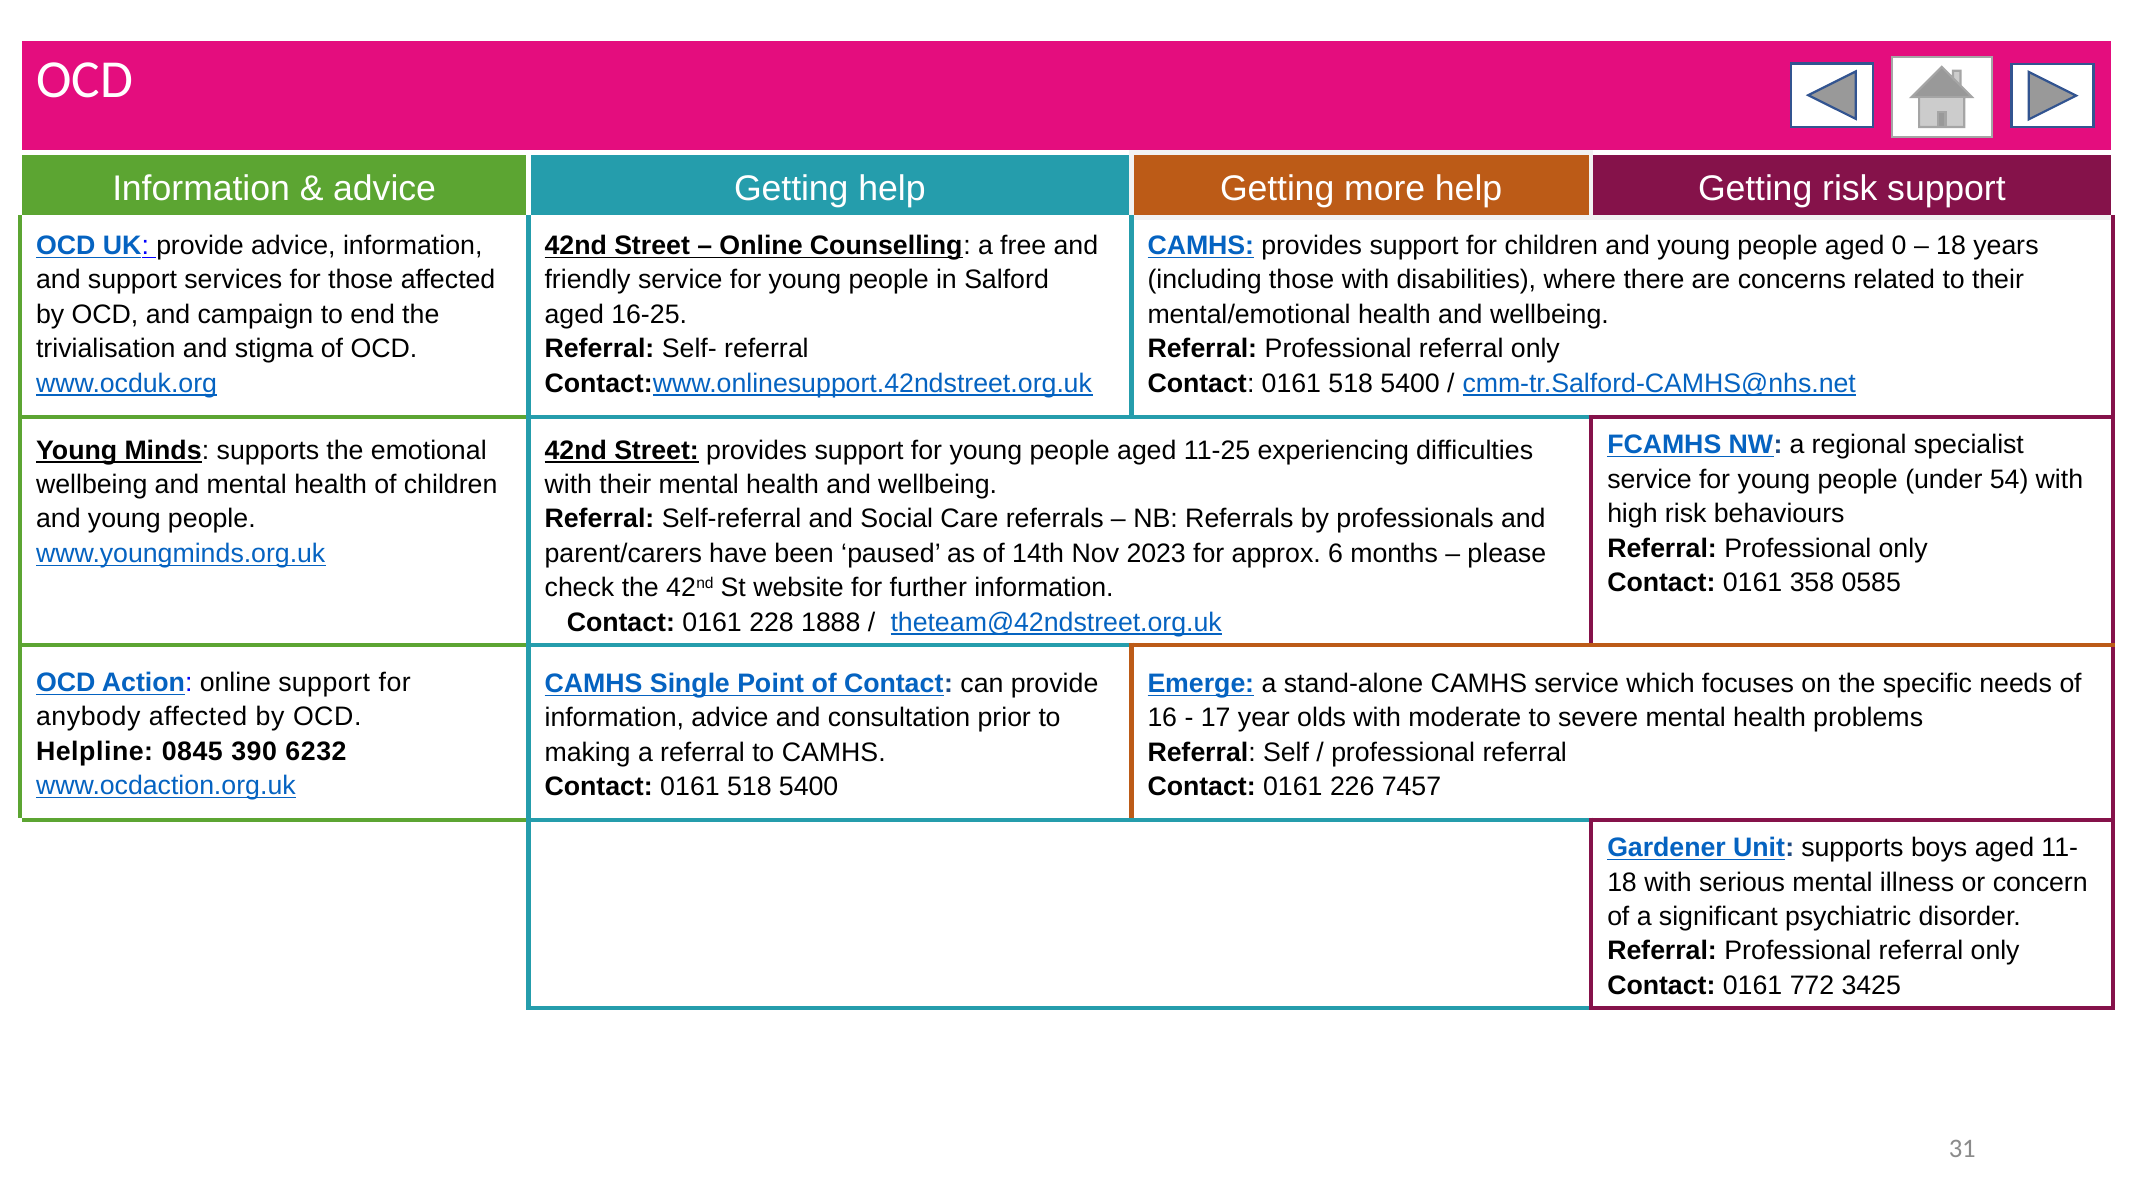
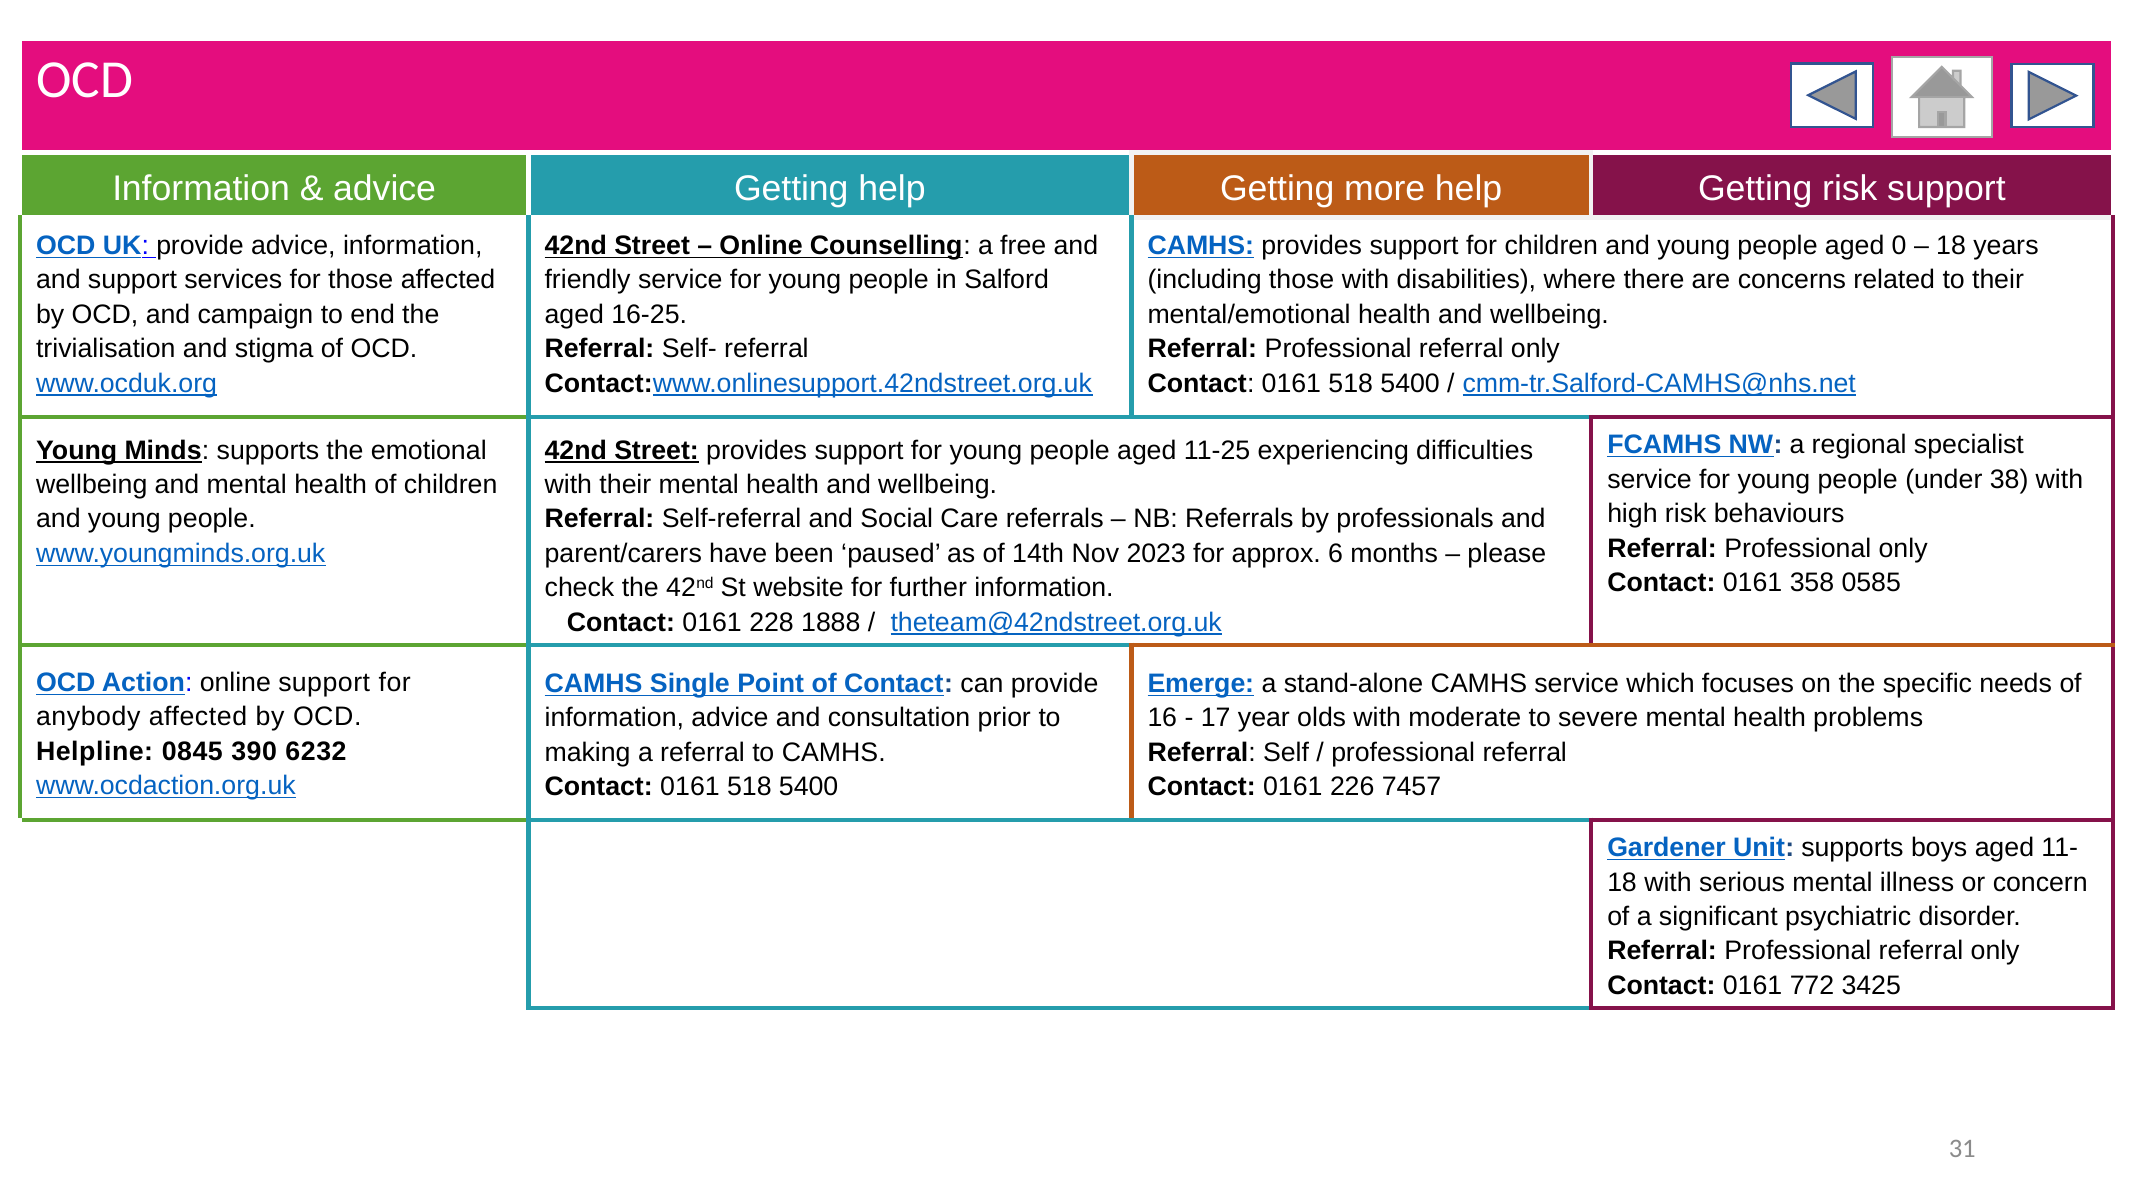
54: 54 -> 38
